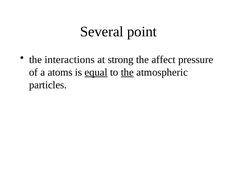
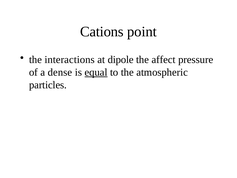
Several: Several -> Cations
strong: strong -> dipole
atoms: atoms -> dense
the at (127, 72) underline: present -> none
